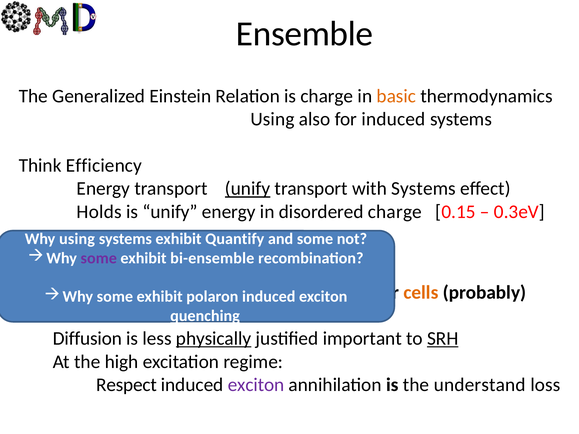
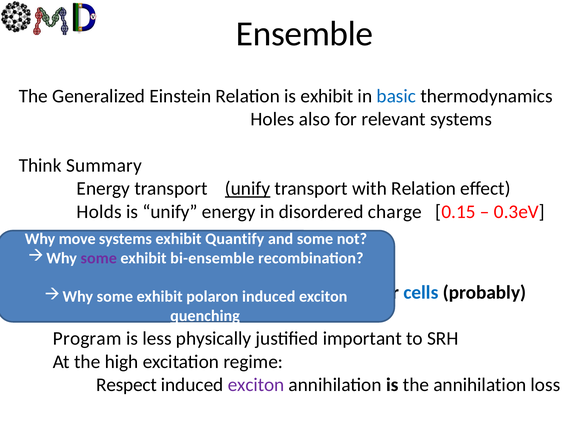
is charge: charge -> exhibit
basic colour: orange -> blue
Using at (272, 119): Using -> Holes
for induced: induced -> relevant
Efficiency: Efficiency -> Summary
with Systems: Systems -> Relation
Why using: using -> move
cells colour: orange -> blue
Diffusion: Diffusion -> Program
physically underline: present -> none
SRH underline: present -> none
the understand: understand -> annihilation
